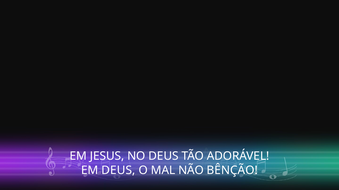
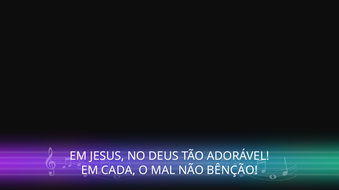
EM DEUS: DEUS -> CADA
